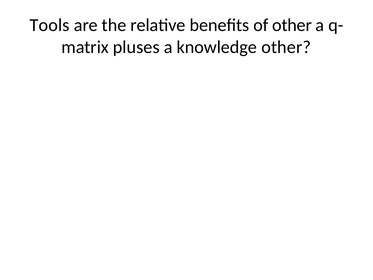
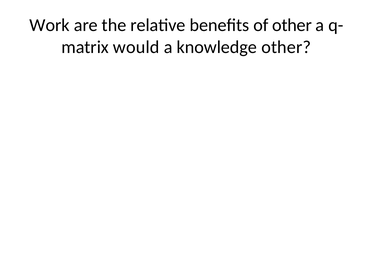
Tools: Tools -> Work
pluses: pluses -> would
